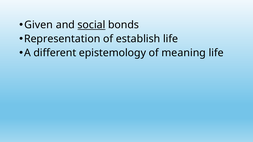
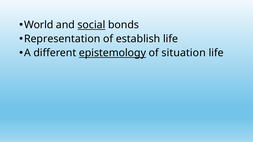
Given: Given -> World
epistemology underline: none -> present
meaning: meaning -> situation
